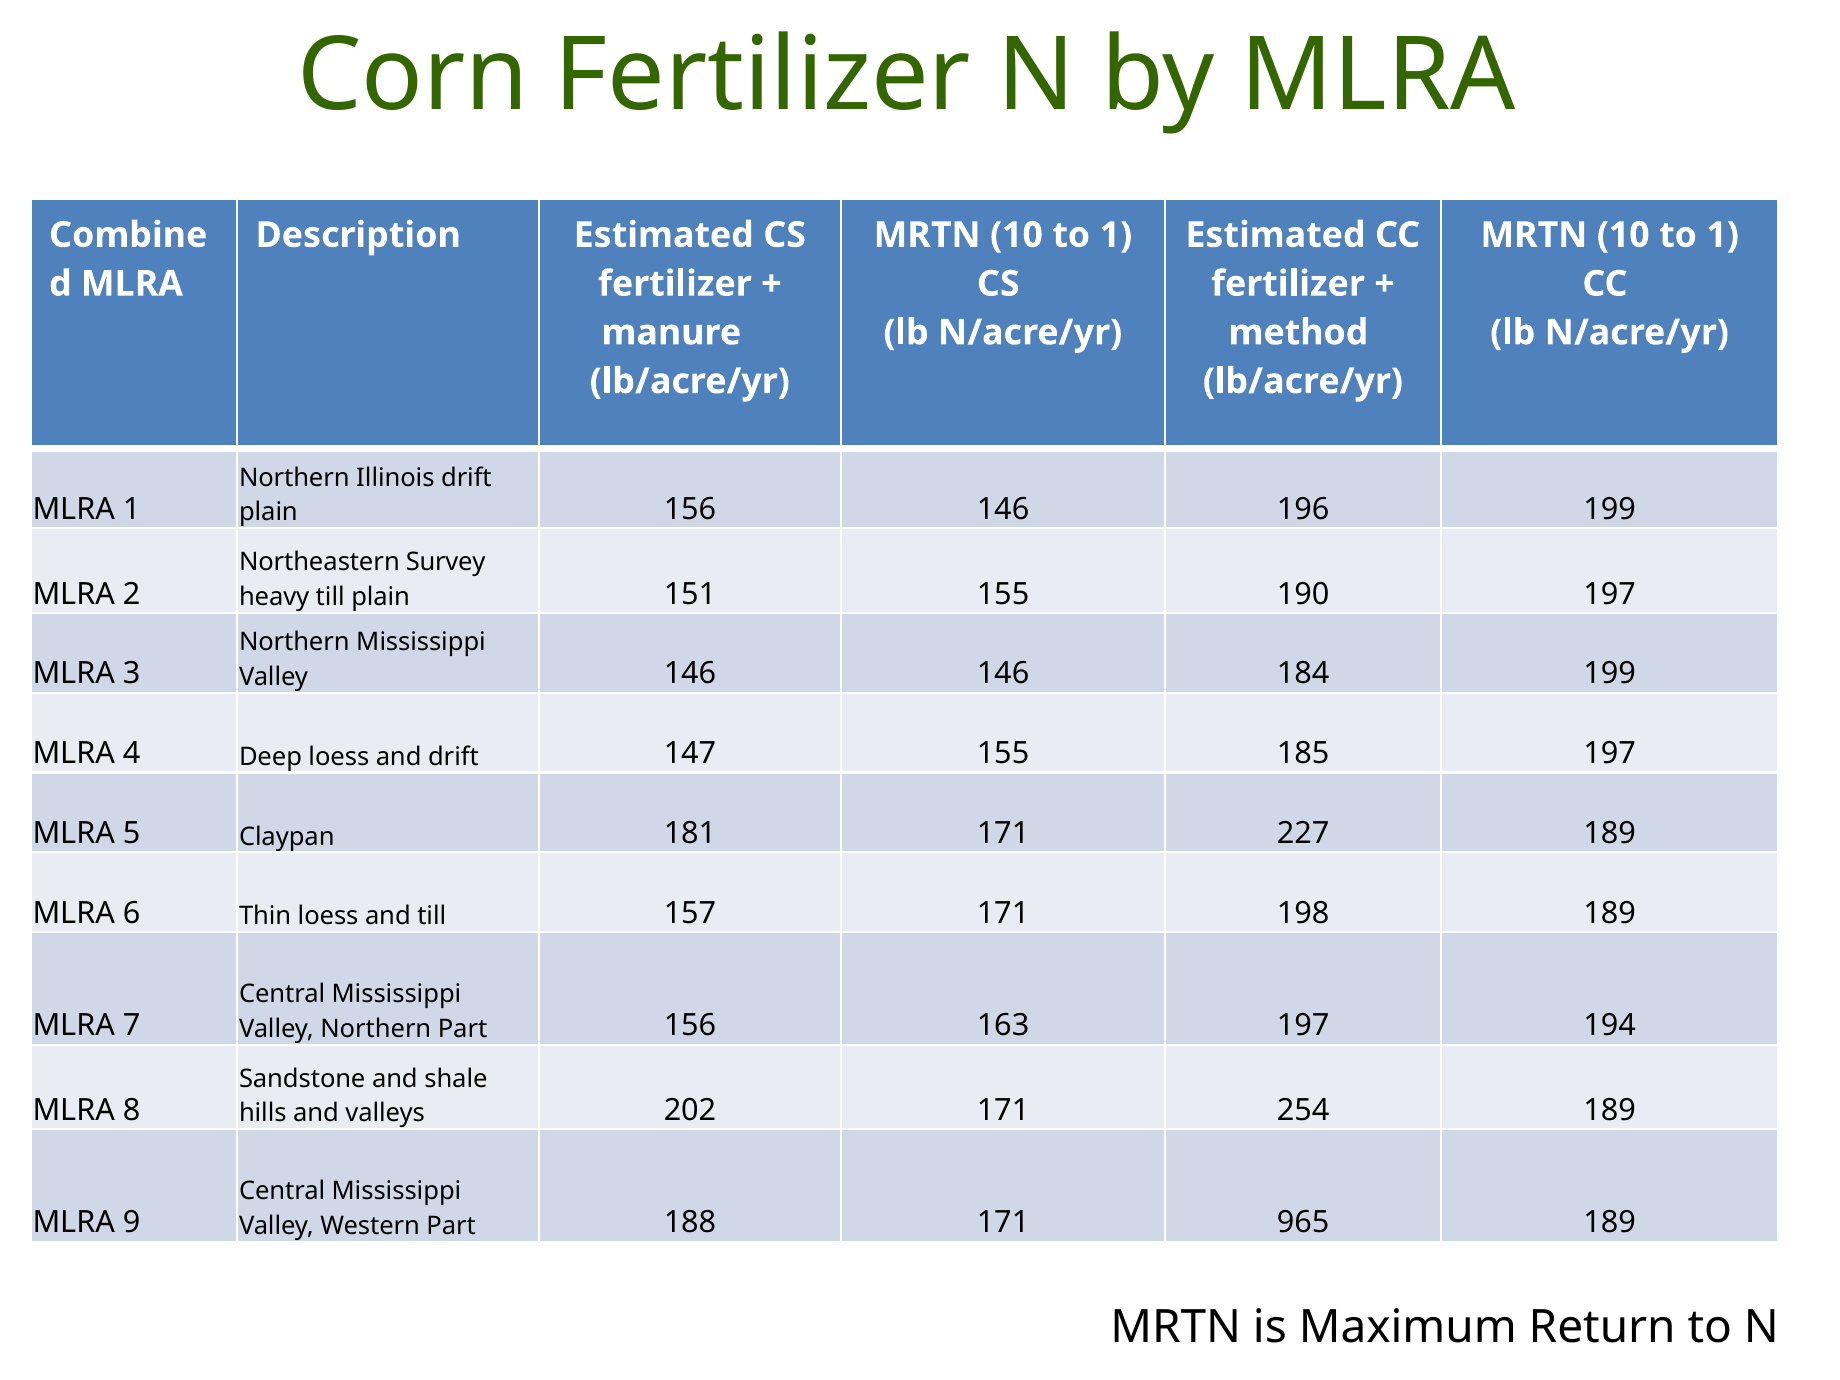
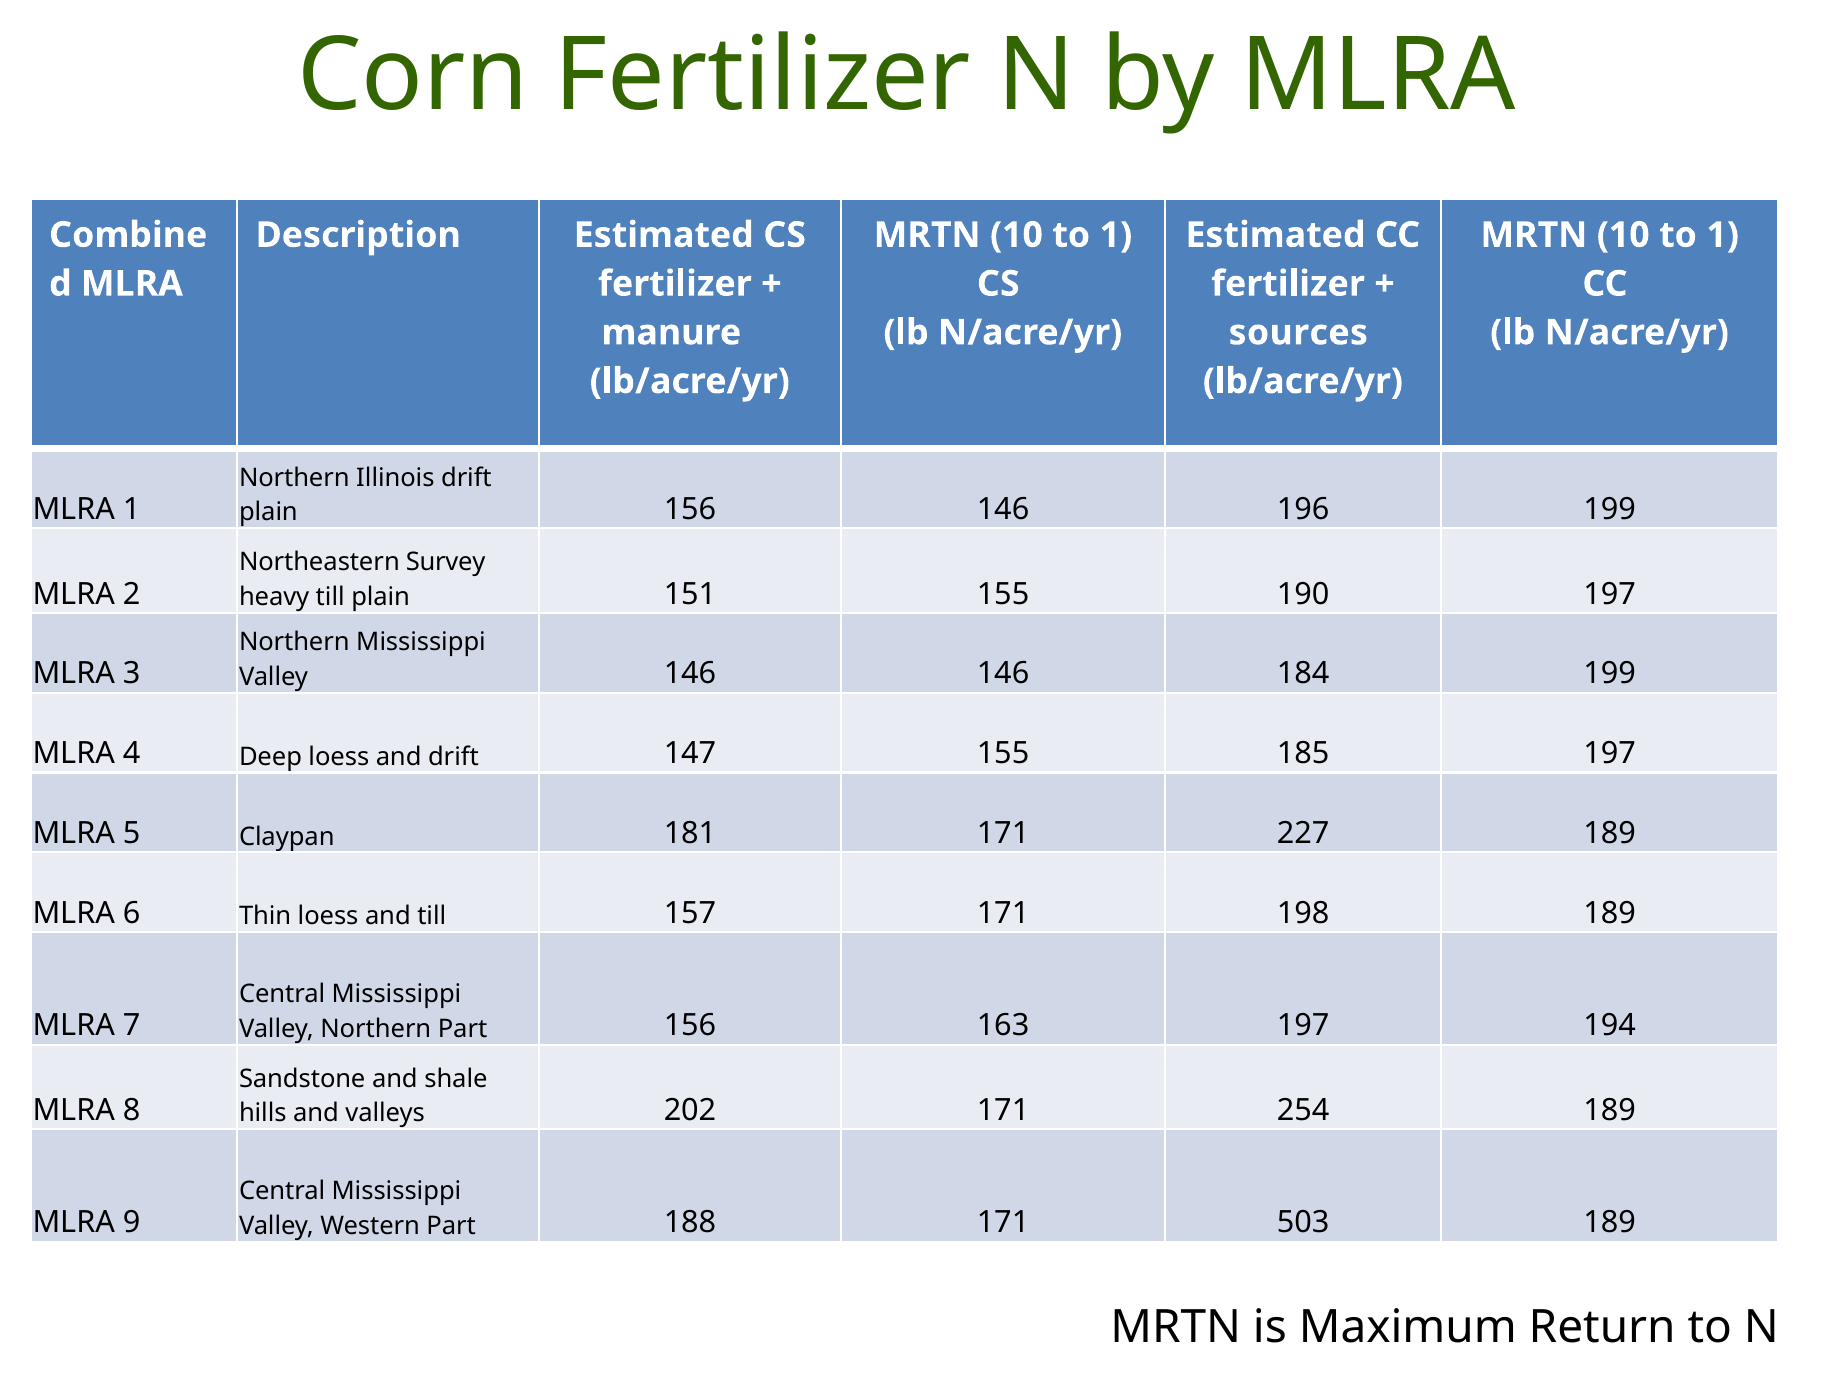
method: method -> sources
965: 965 -> 503
